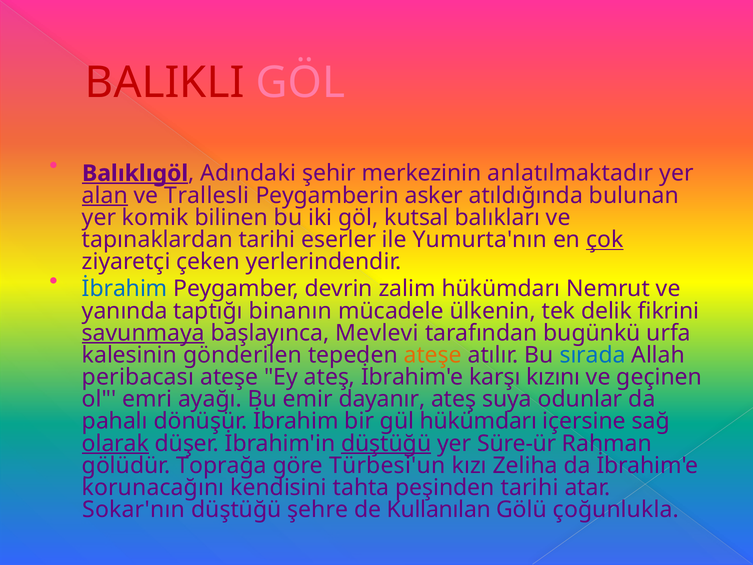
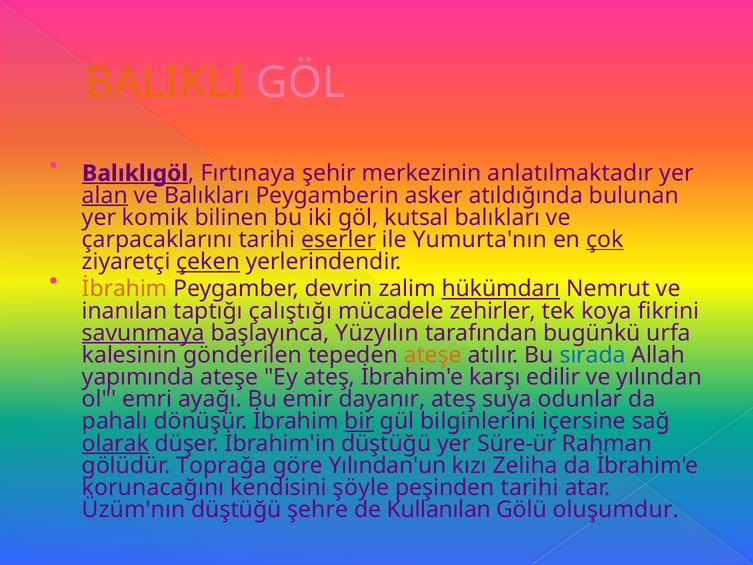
BALIKLI colour: red -> orange
Adındaki: Adındaki -> Fırtınaya
ve Trallesli: Trallesli -> Balıkları
tapınaklardan: tapınaklardan -> çarpacaklarını
eserler underline: none -> present
çeken underline: none -> present
İbrahim at (125, 289) colour: blue -> orange
hükümdarı at (501, 289) underline: none -> present
yanında: yanında -> inanılan
binanın: binanın -> çalıştığı
ülkenin: ülkenin -> zehirler
delik: delik -> koya
Mevlevi: Mevlevi -> Yüzyılın
peribacası: peribacası -> yapımında
kızını: kızını -> edilir
geçinen: geçinen -> yılından
bir underline: none -> present
gül hükümdarı: hükümdarı -> bilginlerini
düştüğü at (386, 443) underline: present -> none
Türbesi'un: Türbesi'un -> Yılından'un
tahta: tahta -> şöyle
Sokar'nın: Sokar'nın -> Üzüm'nın
çoğunlukla: çoğunlukla -> oluşumdur
